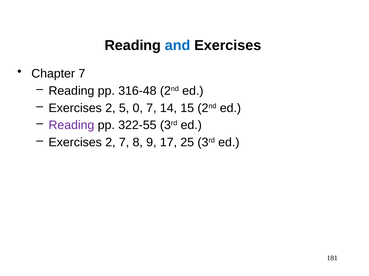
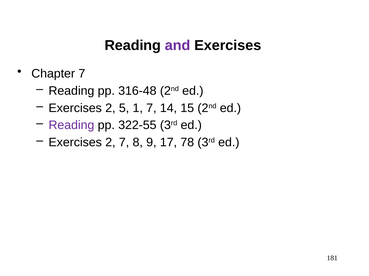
and colour: blue -> purple
0: 0 -> 1
25: 25 -> 78
